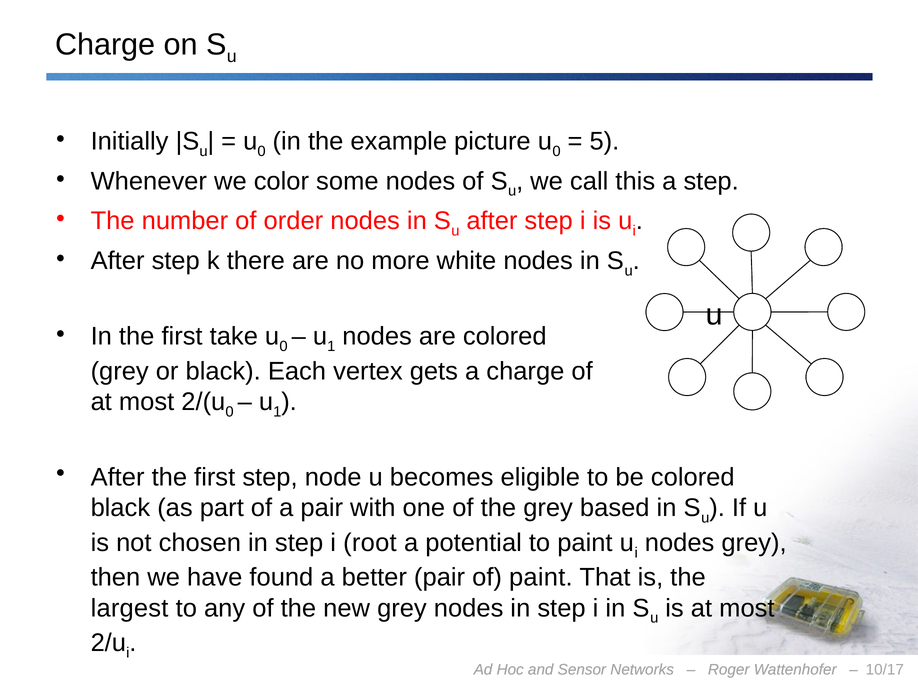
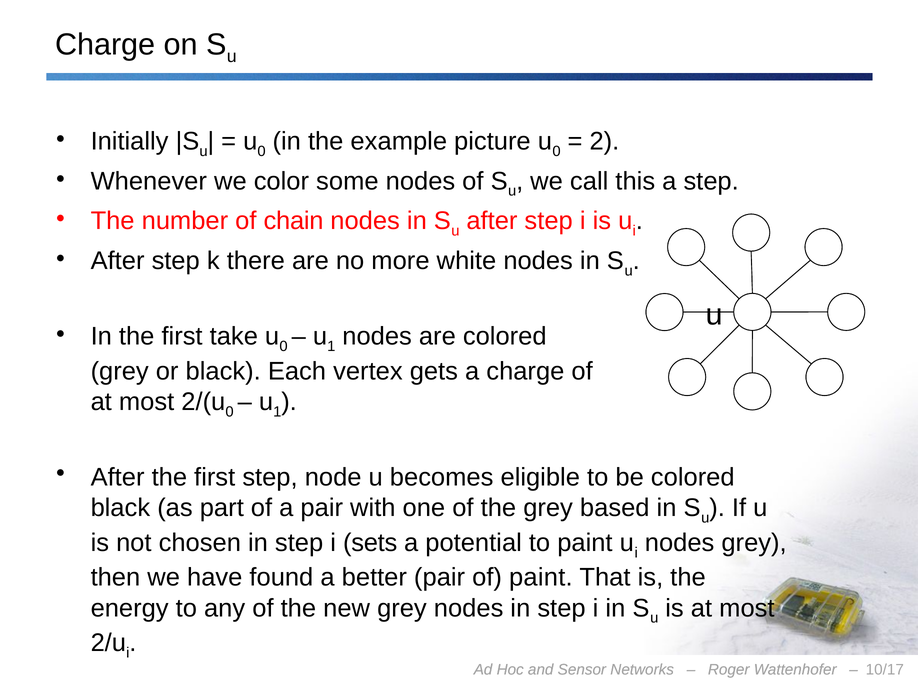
5: 5 -> 2
order: order -> chain
root: root -> sets
largest: largest -> energy
